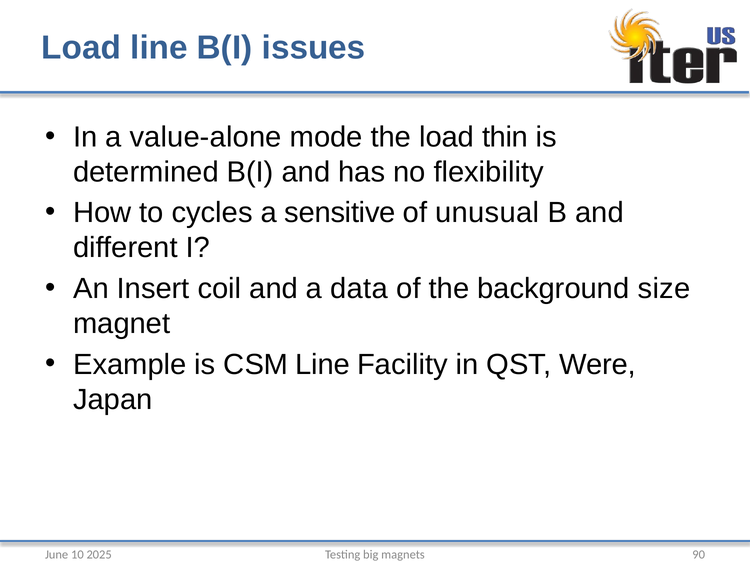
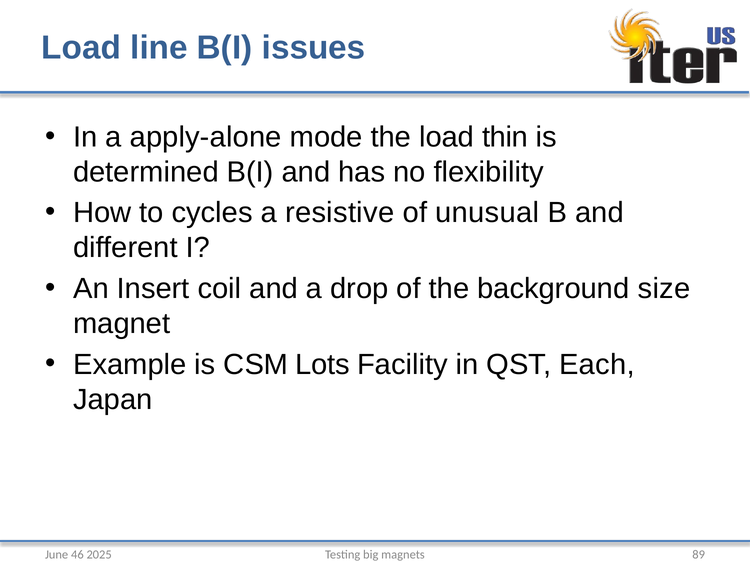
value-alone: value-alone -> apply-alone
sensitive: sensitive -> resistive
data: data -> drop
CSM Line: Line -> Lots
Were: Were -> Each
90: 90 -> 89
10: 10 -> 46
